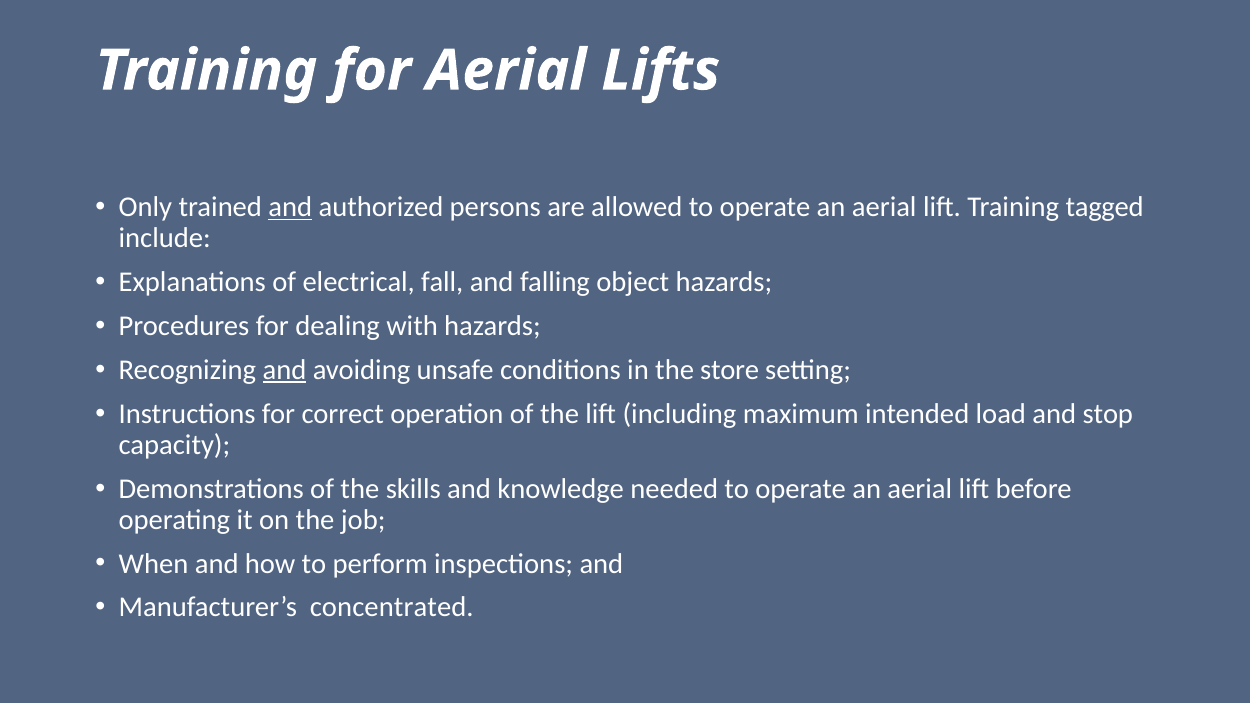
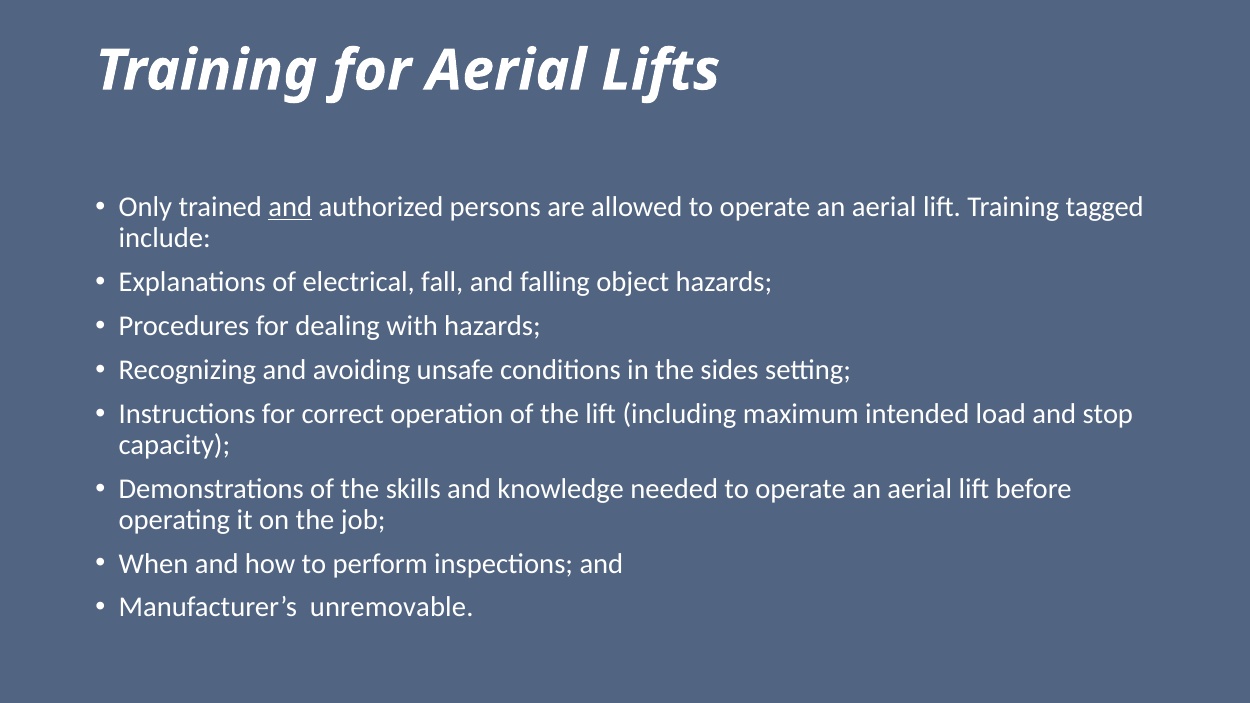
and at (284, 370) underline: present -> none
store: store -> sides
concentrated: concentrated -> unremovable
